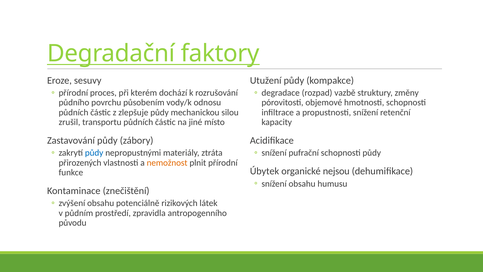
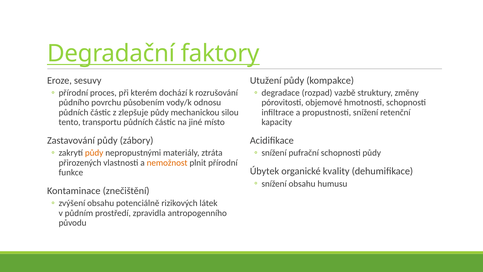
zrušil: zrušil -> tento
půdy at (94, 153) colour: blue -> orange
nejsou: nejsou -> kvality
